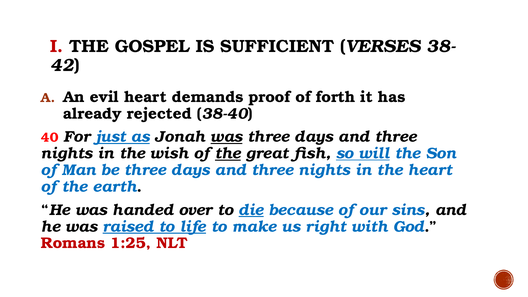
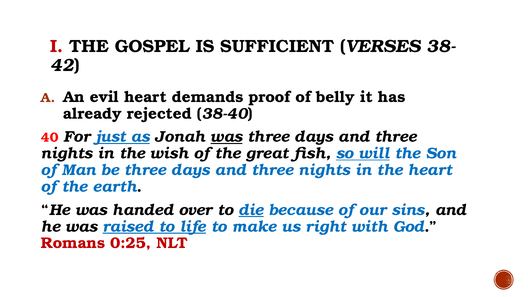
forth: forth -> belly
the at (228, 153) underline: present -> none
1:25: 1:25 -> 0:25
